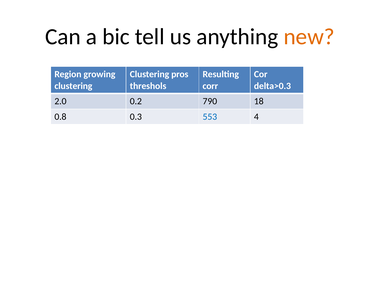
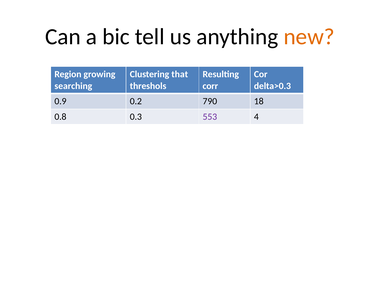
pros: pros -> that
clustering at (73, 86): clustering -> searching
2.0: 2.0 -> 0.9
553 colour: blue -> purple
